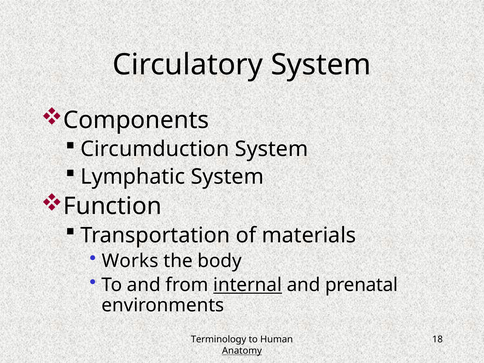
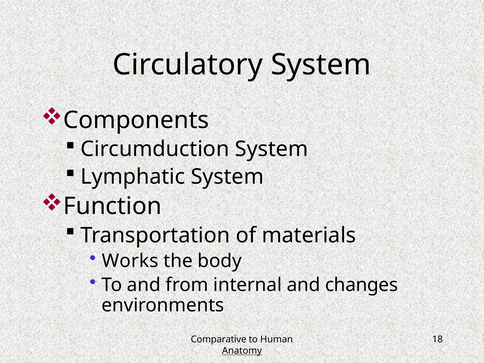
internal underline: present -> none
prenatal: prenatal -> changes
Terminology: Terminology -> Comparative
